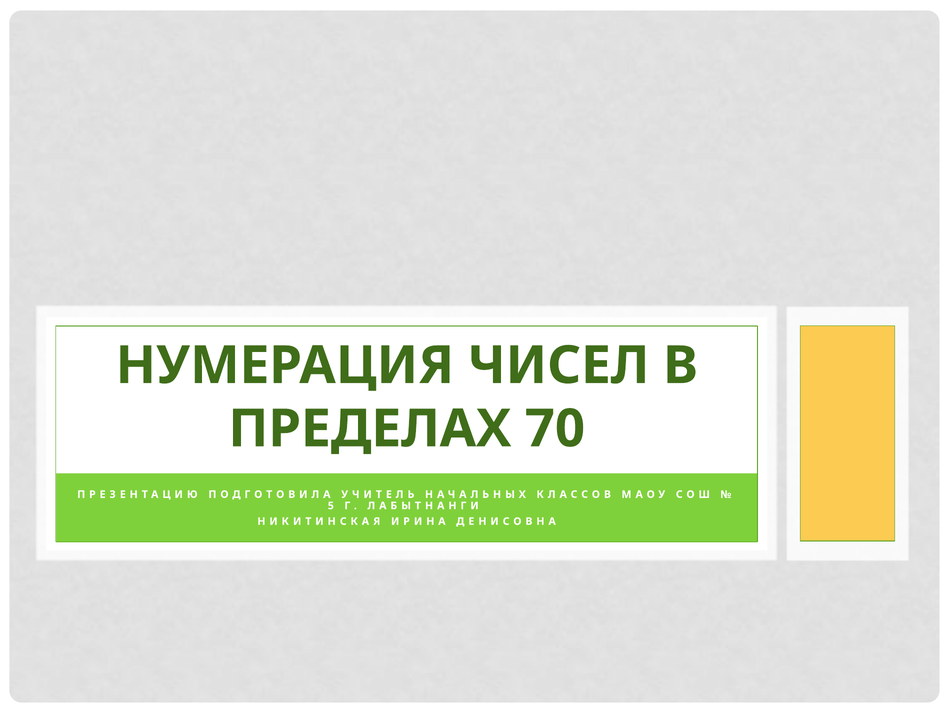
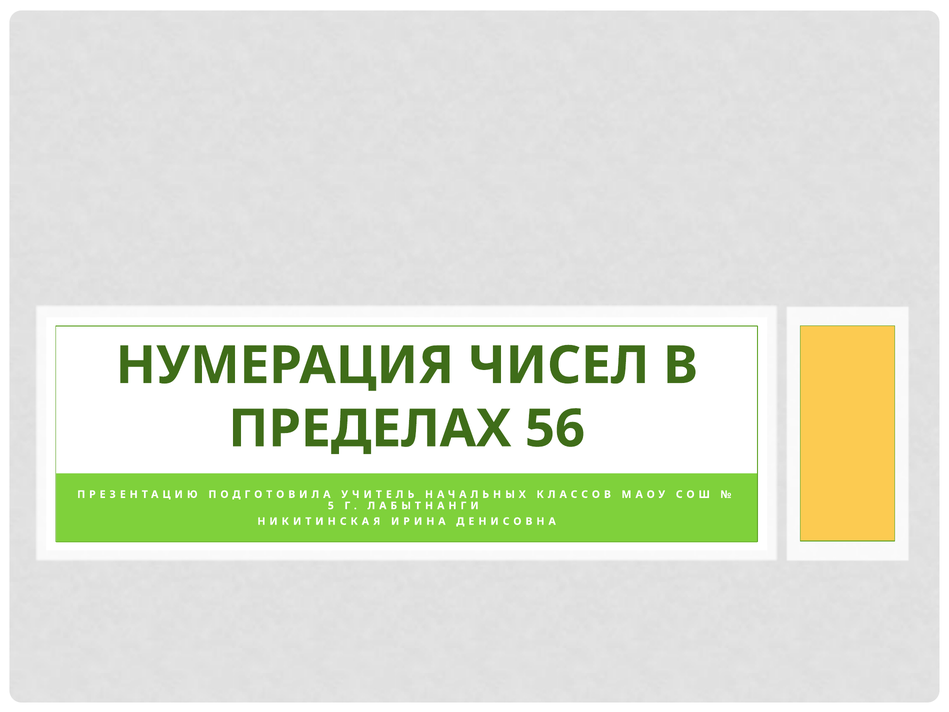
70: 70 -> 56
